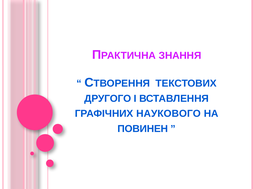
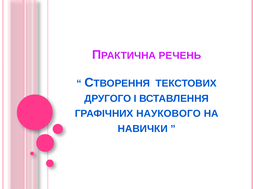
ЗНАННЯ: ЗНАННЯ -> РЕЧЕНЬ
ПОВИНЕН: ПОВИНЕН -> НАВИЧКИ
